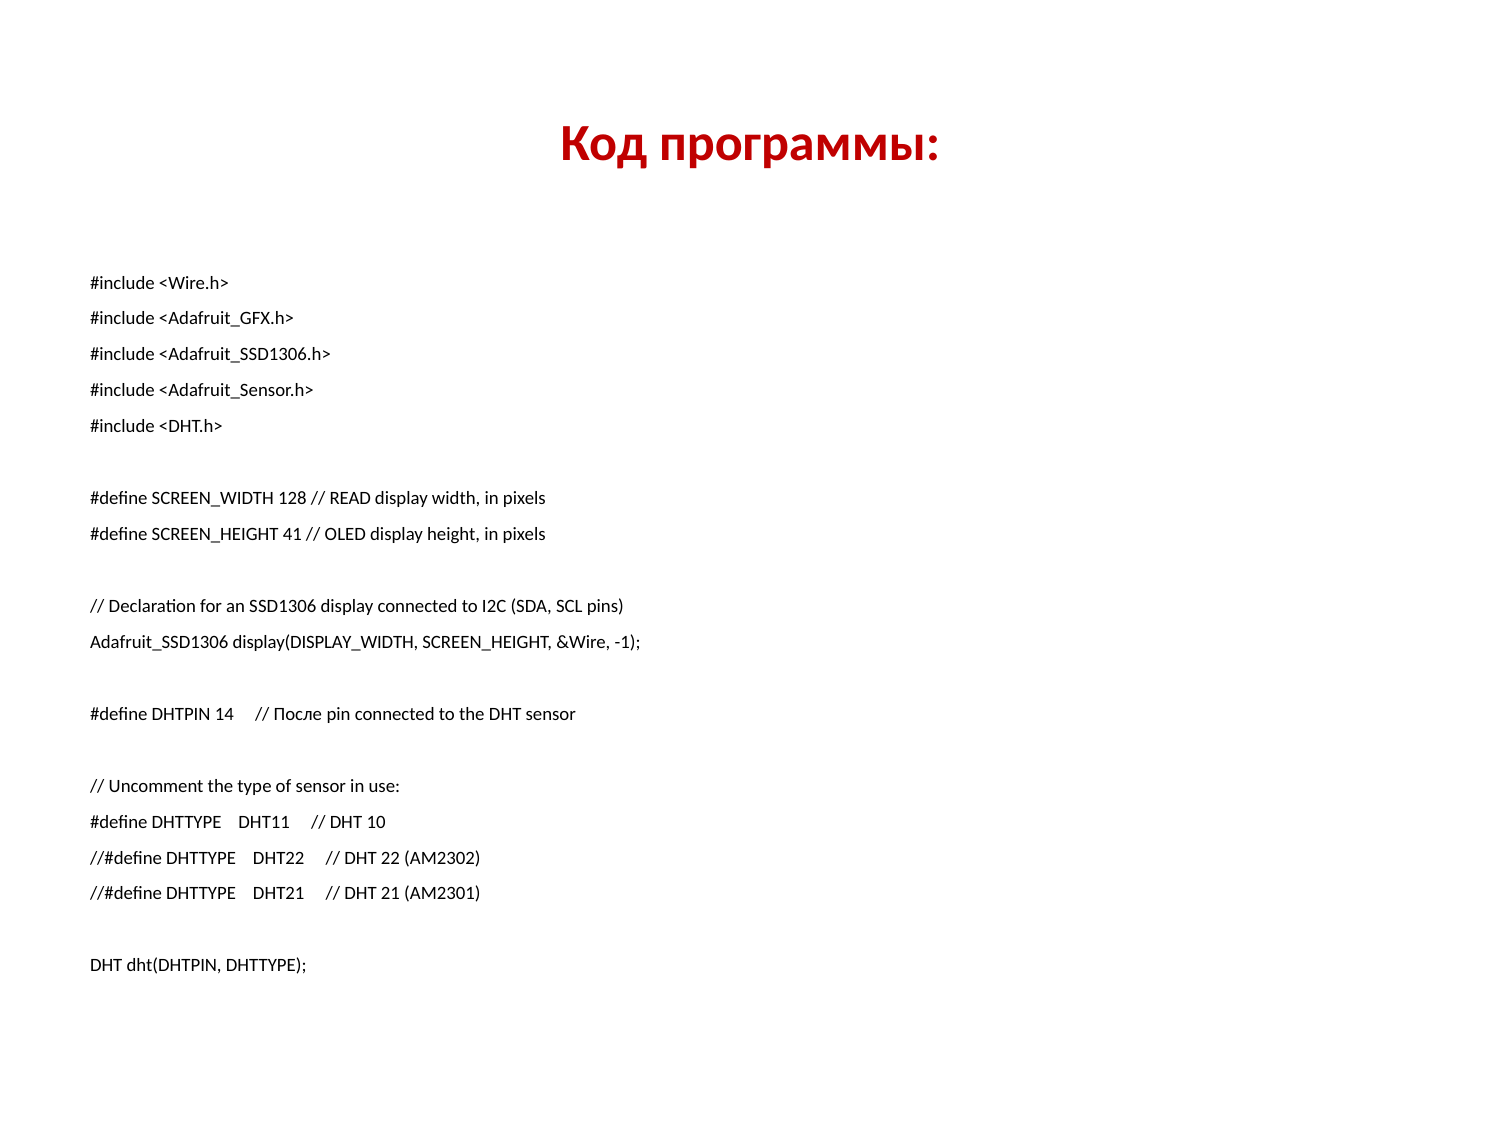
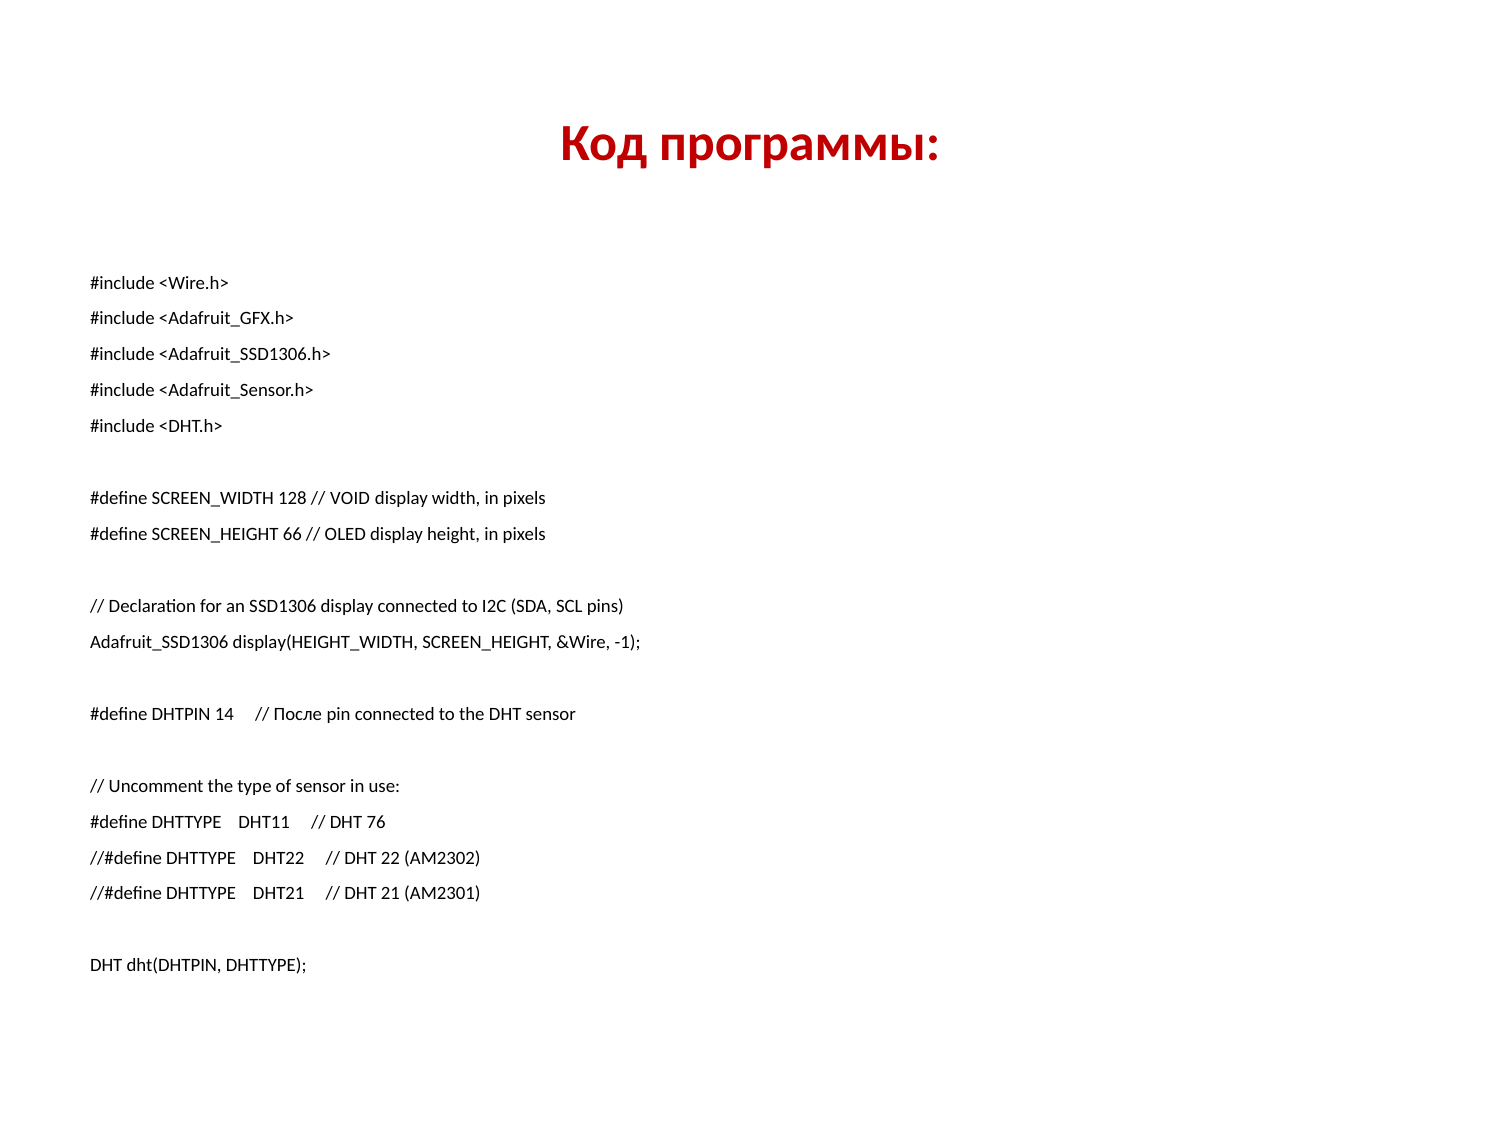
READ: READ -> VOID
41: 41 -> 66
display(DISPLAY_WIDTH: display(DISPLAY_WIDTH -> display(HEIGHT_WIDTH
10: 10 -> 76
